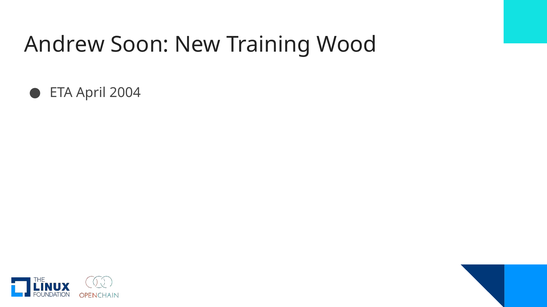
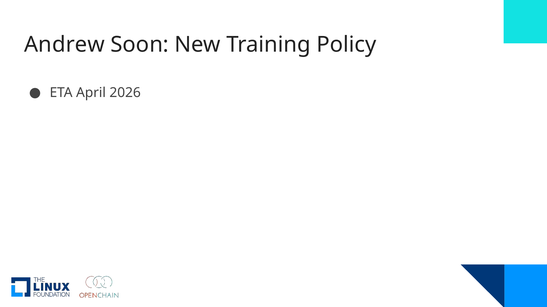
Wood: Wood -> Policy
2004: 2004 -> 2026
